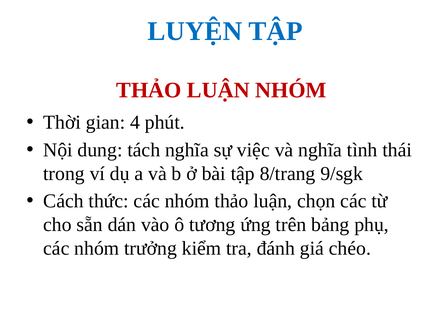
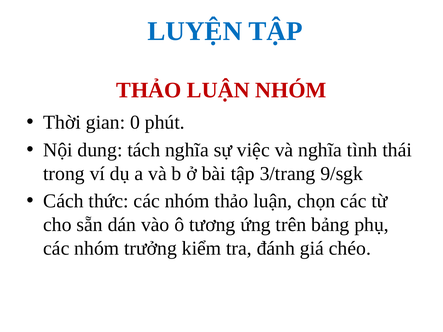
4: 4 -> 0
8/trang: 8/trang -> 3/trang
